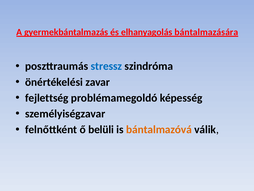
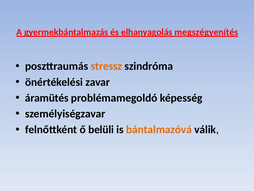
bántalmazására: bántalmazására -> megszégyenítés
stressz colour: blue -> orange
fejlettség: fejlettség -> áramütés
